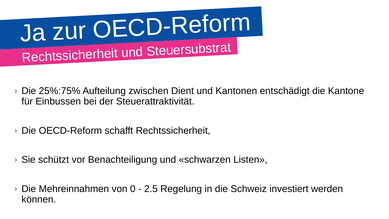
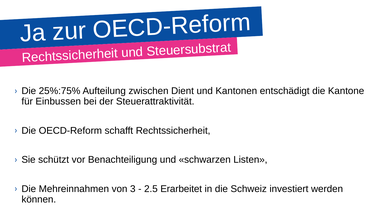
0: 0 -> 3
Regelung: Regelung -> Erarbeitet
